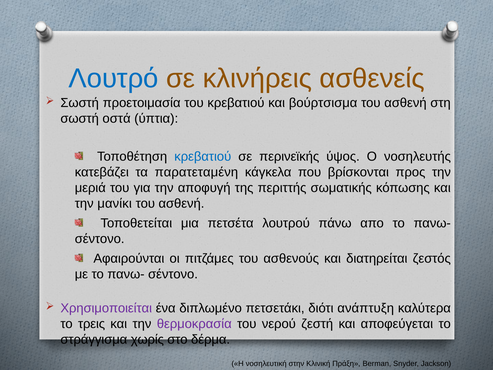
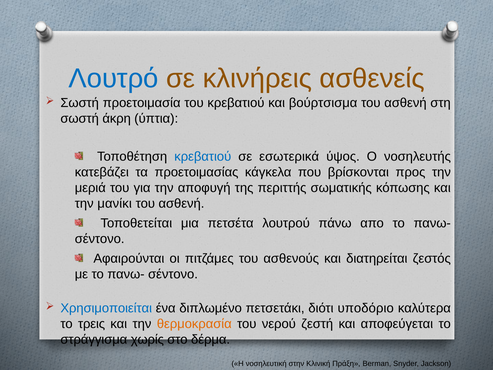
οστά: οστά -> άκρη
περινεϊκής: περινεϊκής -> εσωτερικά
παρατεταμένη: παρατεταμένη -> προετοιμασίας
Χρησιμοποιείται colour: purple -> blue
ανάπτυξη: ανάπτυξη -> υποδόριο
θερμοκρασία colour: purple -> orange
